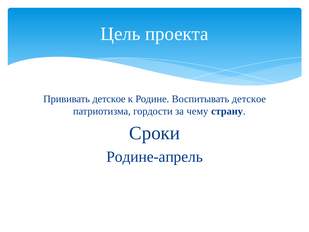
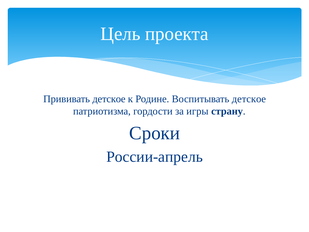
чему: чему -> игры
Родине-апрель: Родине-апрель -> России-апрель
